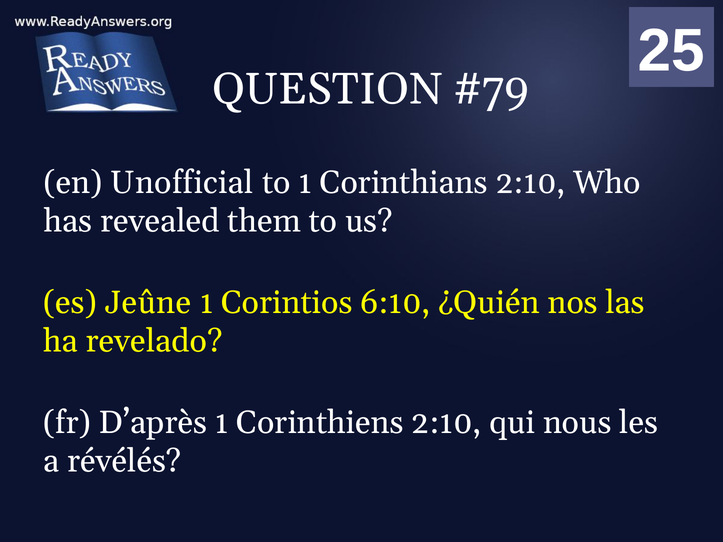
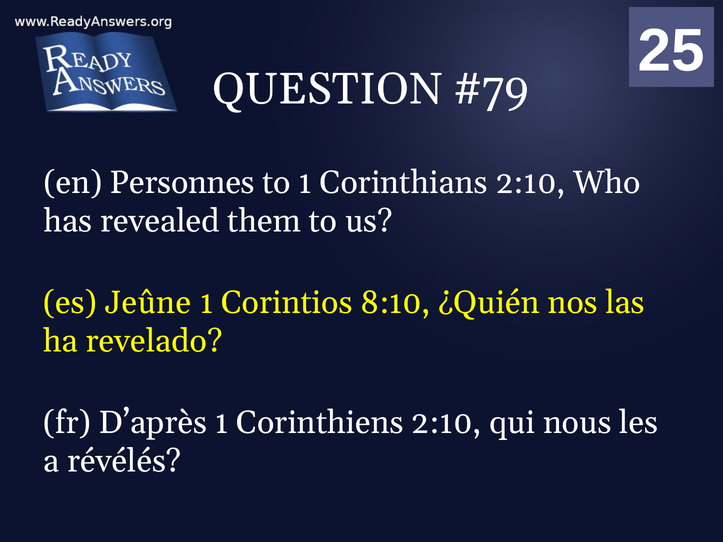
Unofficial: Unofficial -> Personnes
6:10: 6:10 -> 8:10
